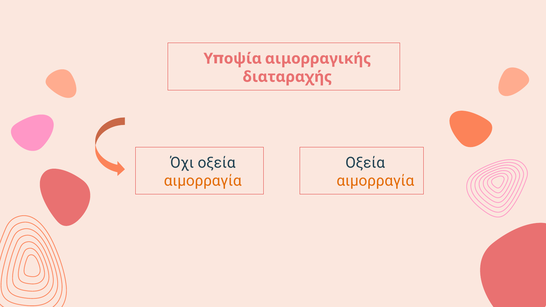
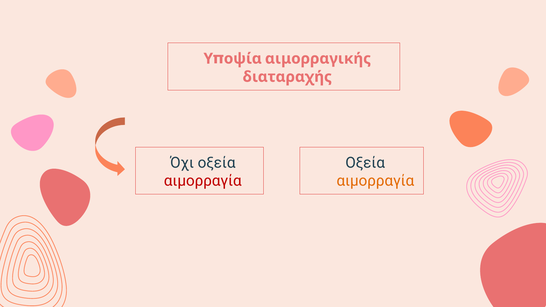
αιμορραγία at (203, 181) colour: orange -> red
